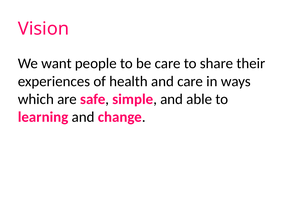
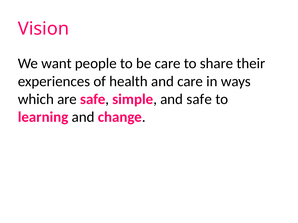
and able: able -> safe
